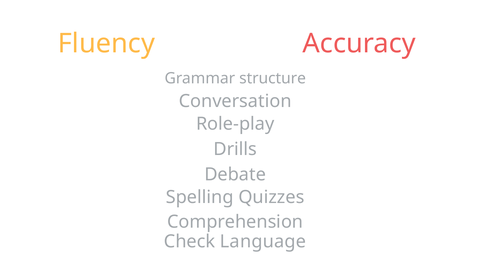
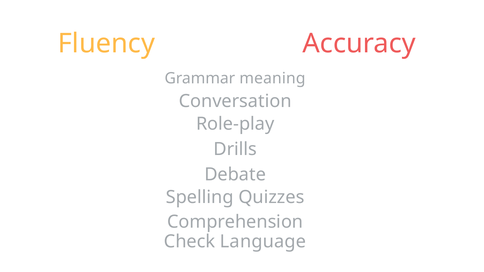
structure: structure -> meaning
